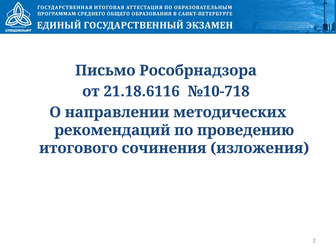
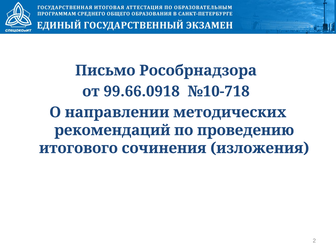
21.18.6116: 21.18.6116 -> 99.66.0918
